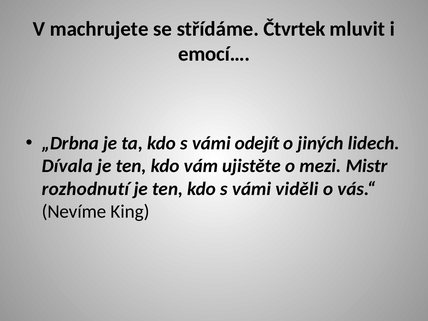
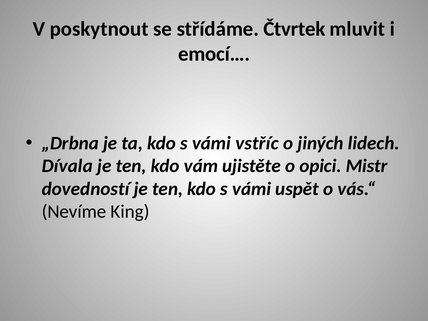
machrujete: machrujete -> poskytnout
odejít: odejít -> vstříc
mezi: mezi -> opici
rozhodnutí: rozhodnutí -> dovedností
viděli: viděli -> uspět
